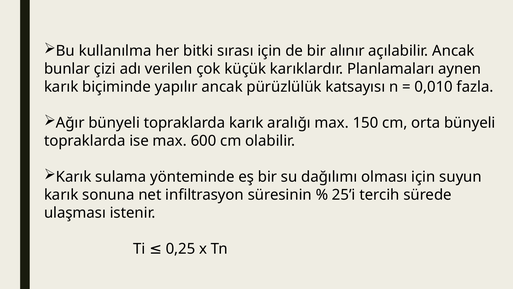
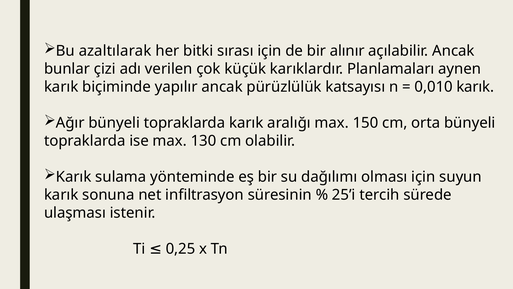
kullanılma: kullanılma -> azaltılarak
0,010 fazla: fazla -> karık
600: 600 -> 130
